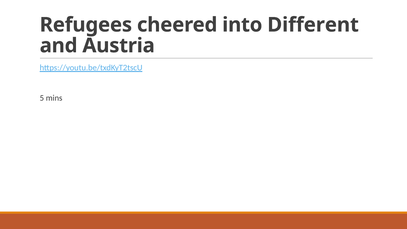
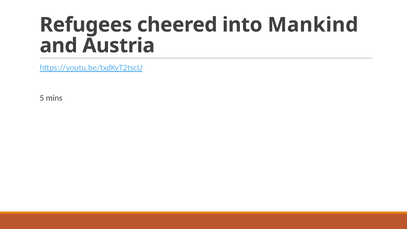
Different: Different -> Mankind
